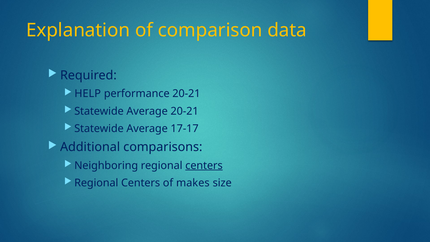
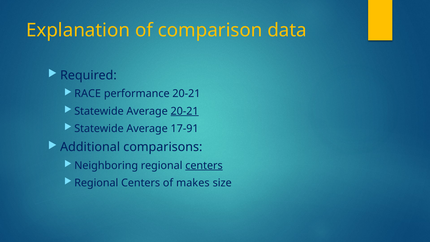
HELP: HELP -> RACE
20-21 at (185, 111) underline: none -> present
17-17: 17-17 -> 17-91
